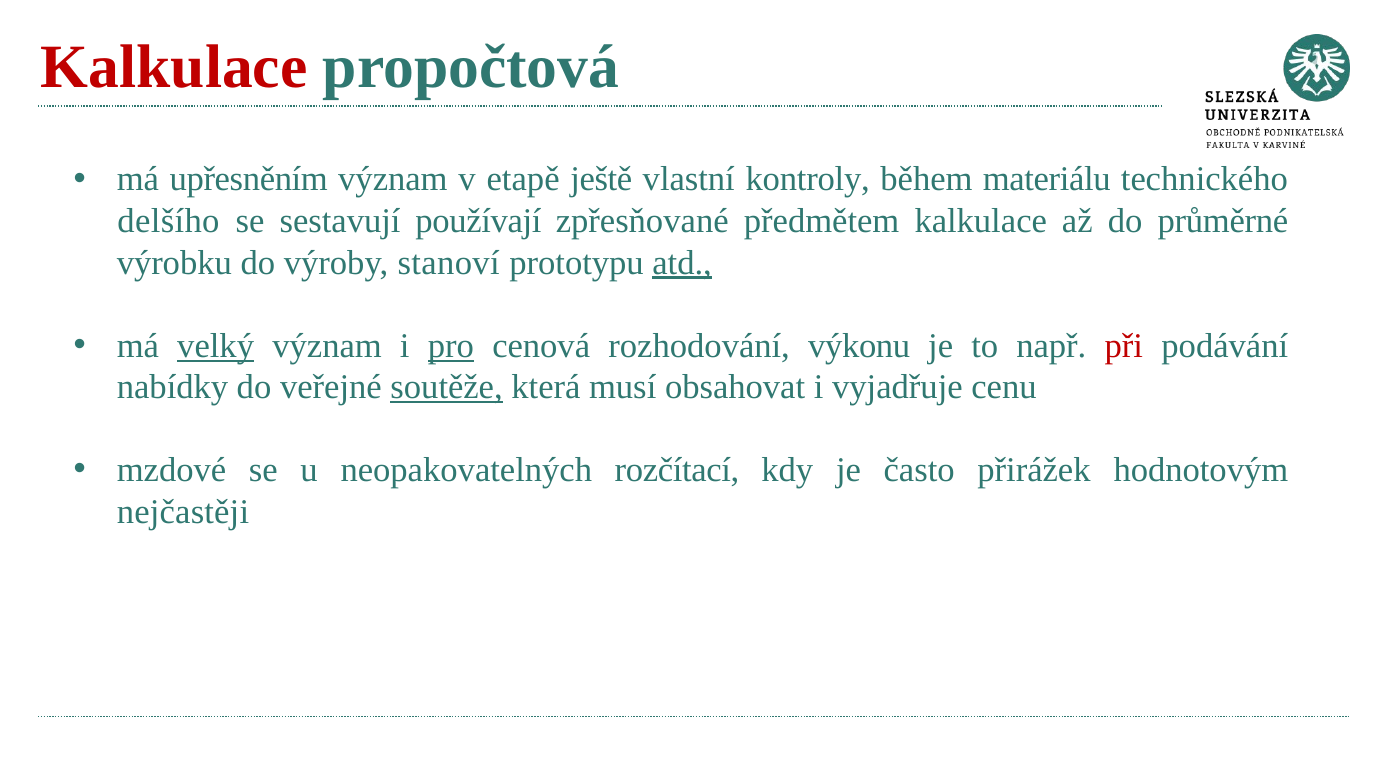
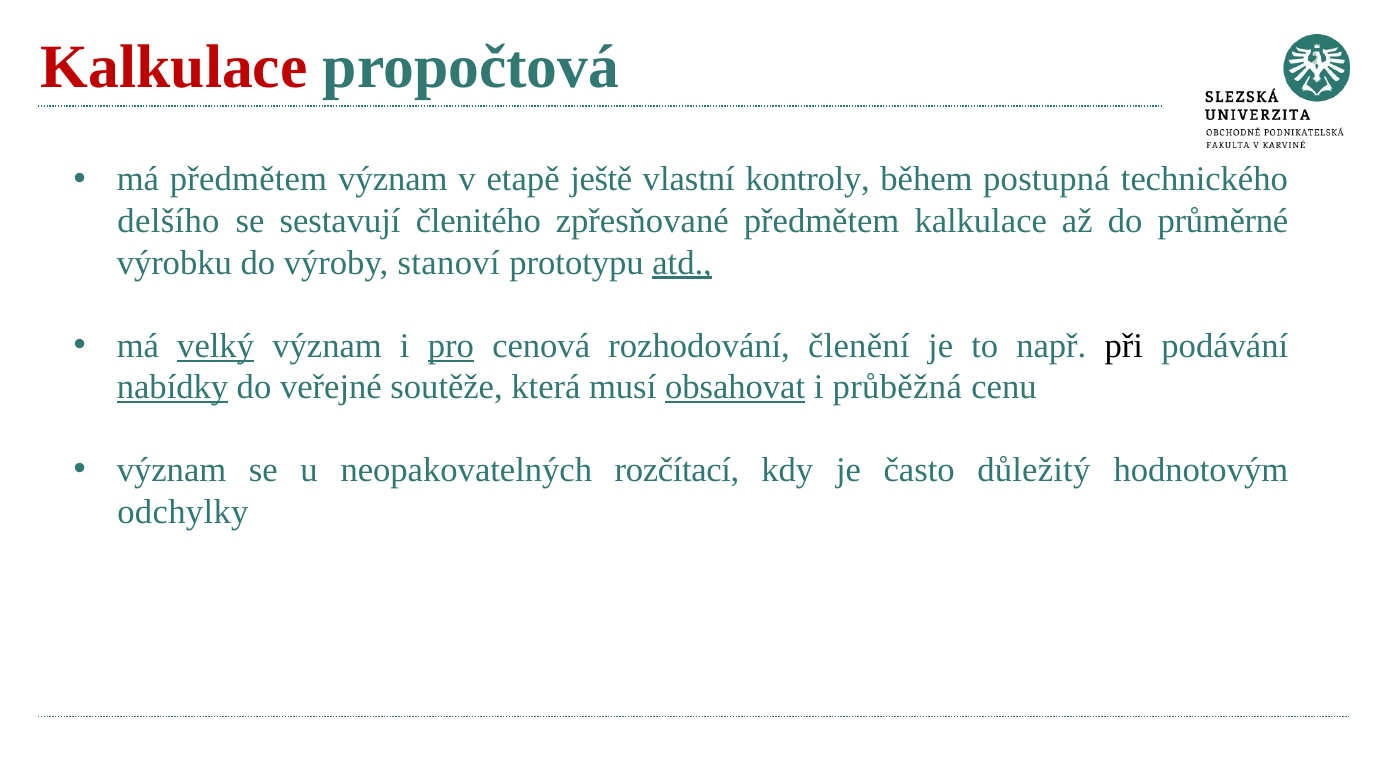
má upřesněním: upřesněním -> předmětem
materiálu: materiálu -> postupná
používají: používají -> členitého
výkonu: výkonu -> členění
při colour: red -> black
nabídky underline: none -> present
soutěže underline: present -> none
obsahovat underline: none -> present
vyjadřuje: vyjadřuje -> průběžná
mzdové at (172, 470): mzdové -> význam
přirážek: přirážek -> důležitý
nejčastěji: nejčastěji -> odchylky
